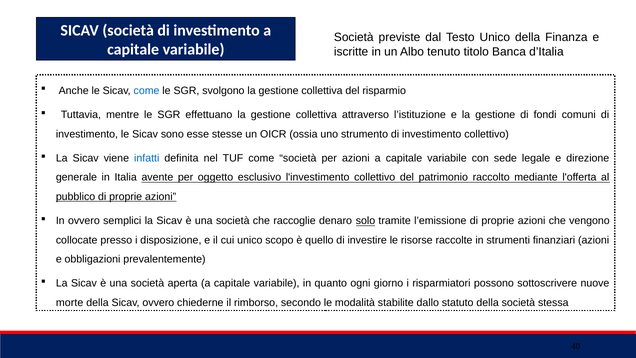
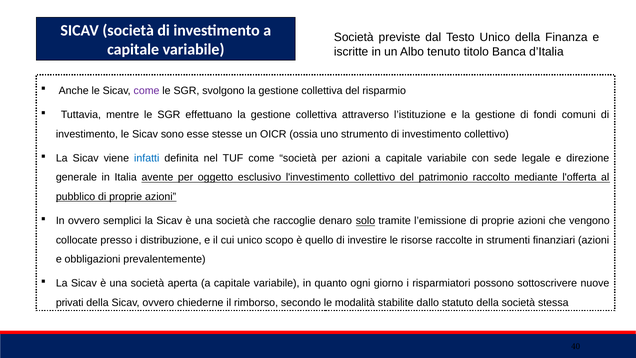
come at (147, 91) colour: blue -> purple
disposizione: disposizione -> distribuzione
morte: morte -> privati
